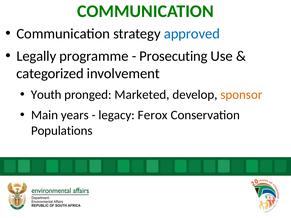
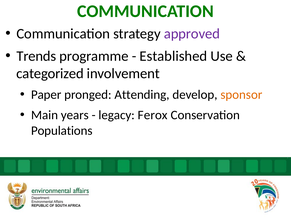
approved colour: blue -> purple
Legally: Legally -> Trends
Prosecuting: Prosecuting -> Established
Youth: Youth -> Paper
Marketed: Marketed -> Attending
